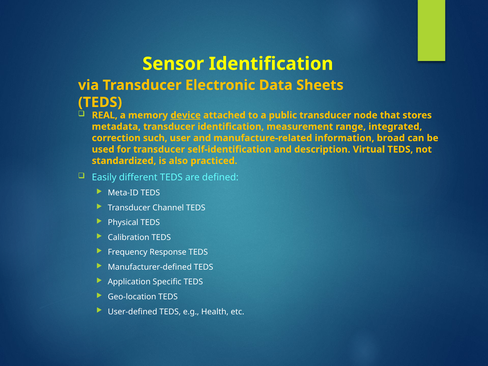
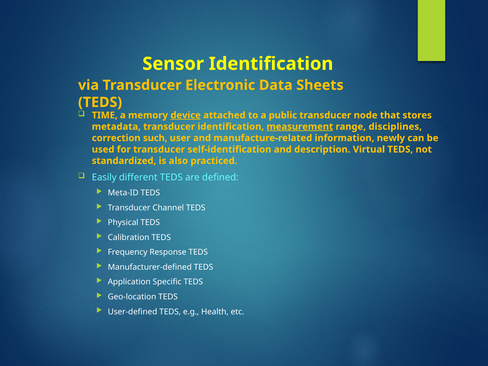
REAL: REAL -> TIME
measurement underline: none -> present
integrated: integrated -> disciplines
broad: broad -> newly
